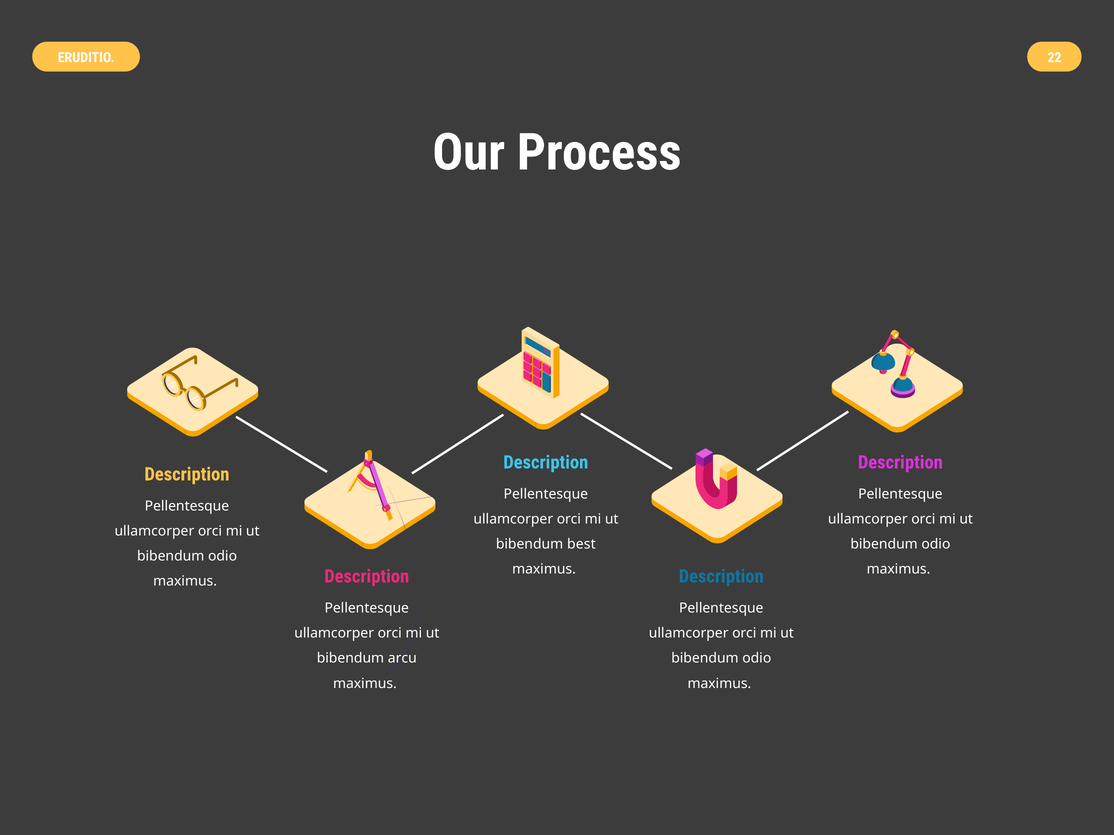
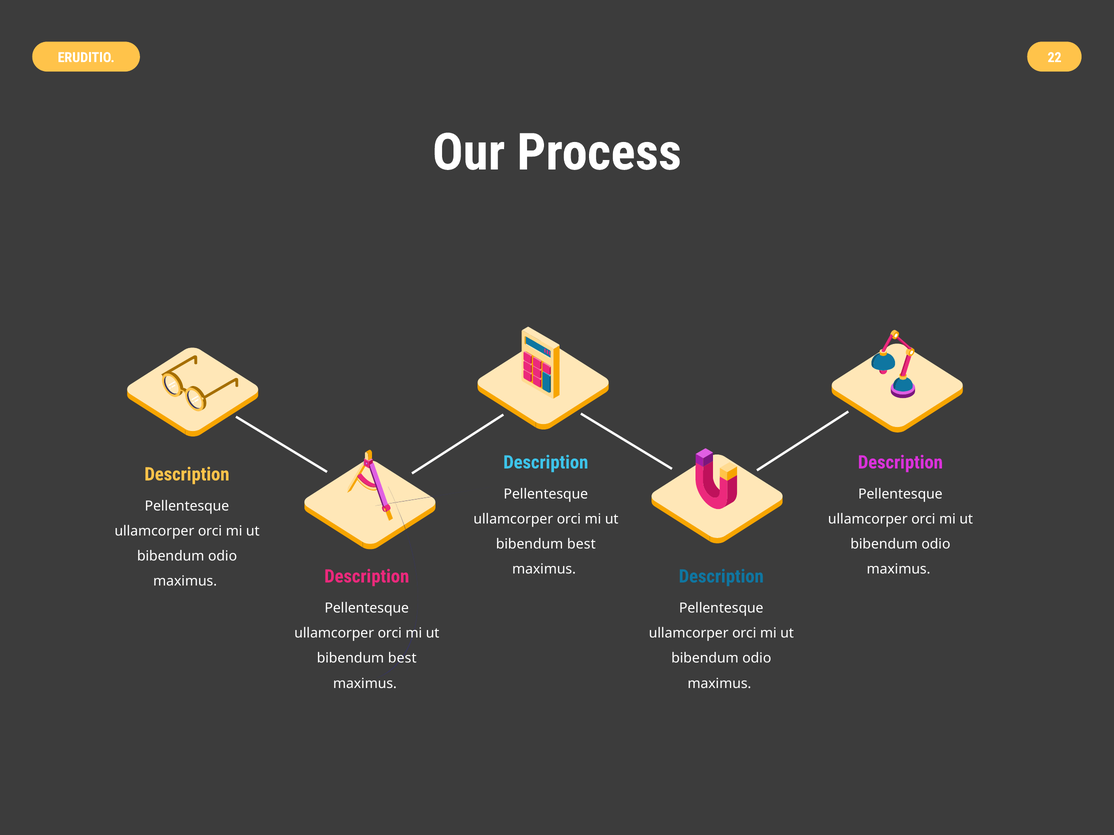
arcu at (402, 659): arcu -> best
